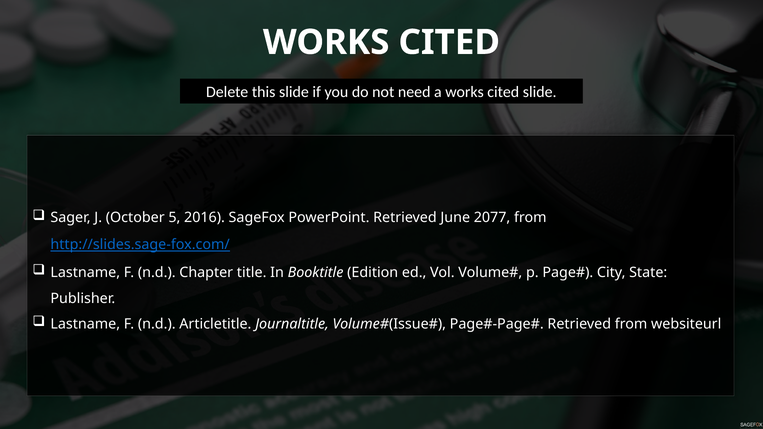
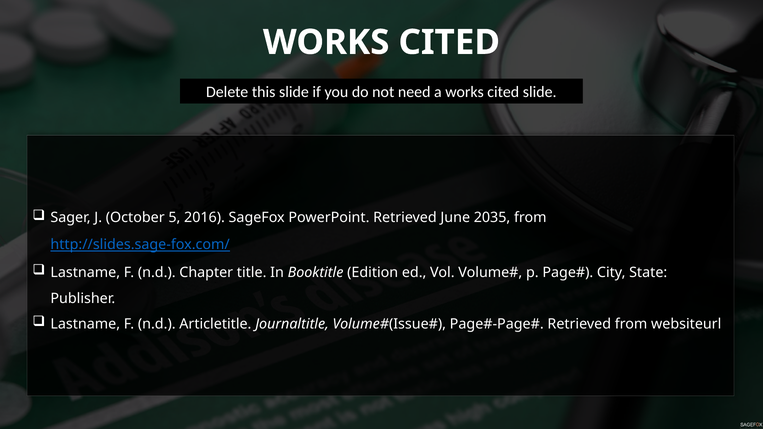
2077: 2077 -> 2035
